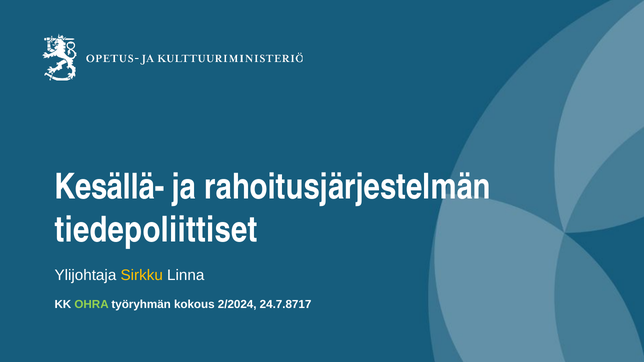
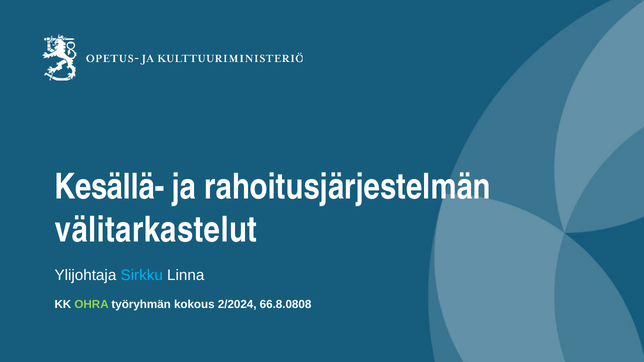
tiedepoliittiset: tiedepoliittiset -> välitarkastelut
Sirkku colour: yellow -> light blue
24.7.8717: 24.7.8717 -> 66.8.0808
